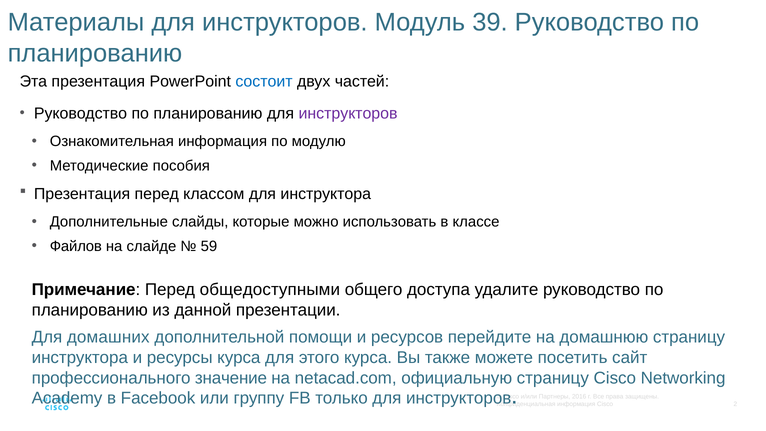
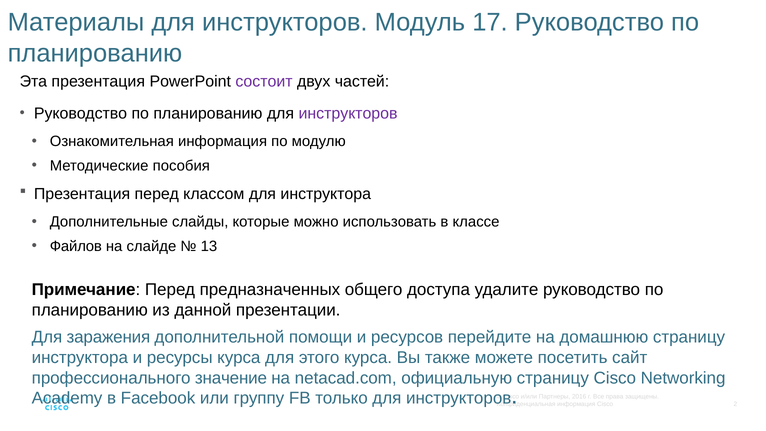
39: 39 -> 17
состоит colour: blue -> purple
59: 59 -> 13
общедоступными: общедоступными -> предназначенных
домашних: домашних -> заражения
